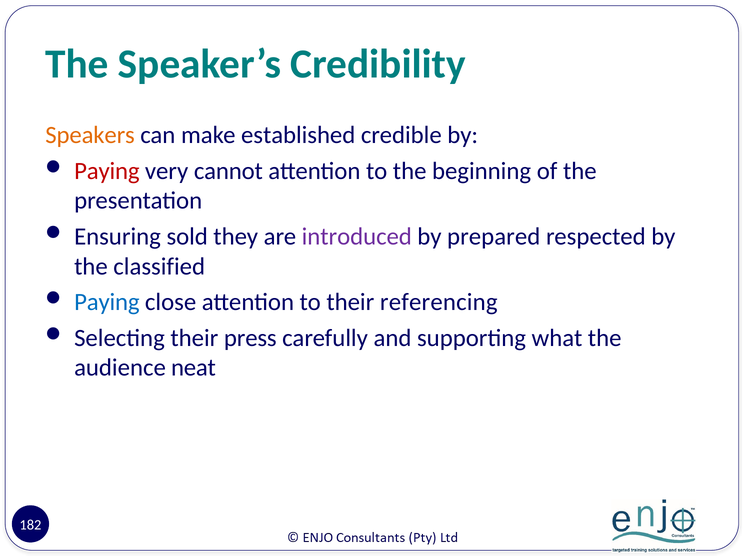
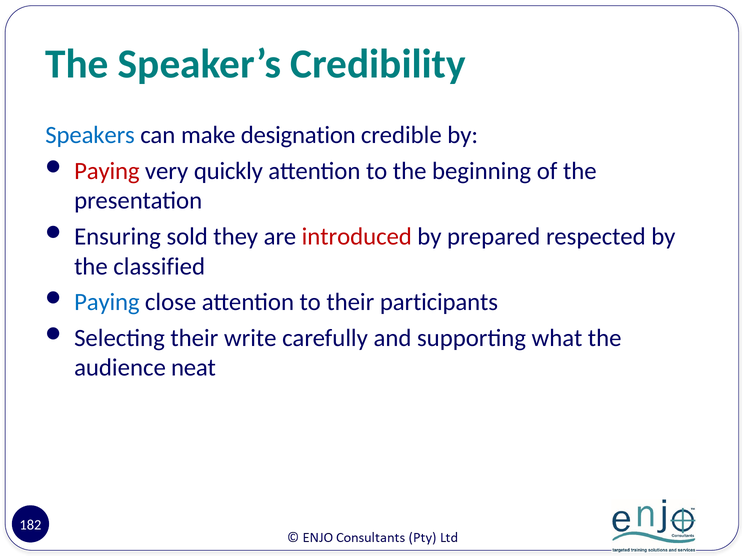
Speakers colour: orange -> blue
established: established -> designation
cannot: cannot -> quickly
introduced colour: purple -> red
referencing: referencing -> participants
press: press -> write
